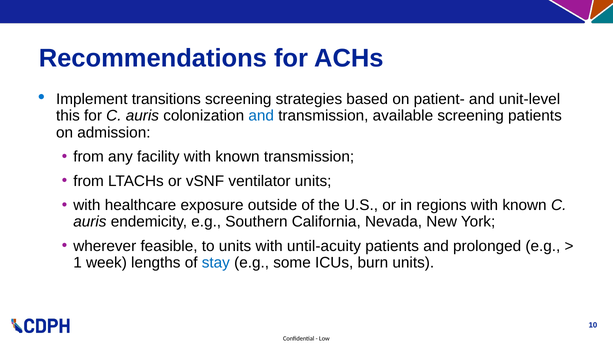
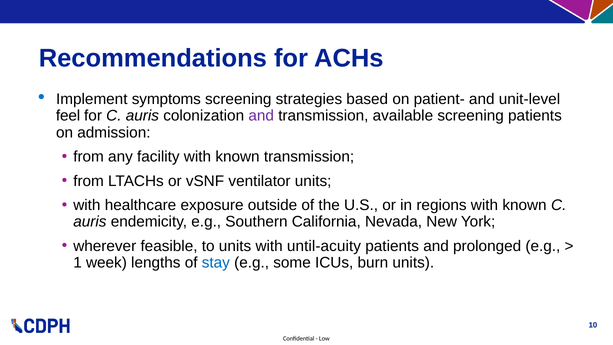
transitions: transitions -> symptoms
this: this -> feel
and at (261, 116) colour: blue -> purple
